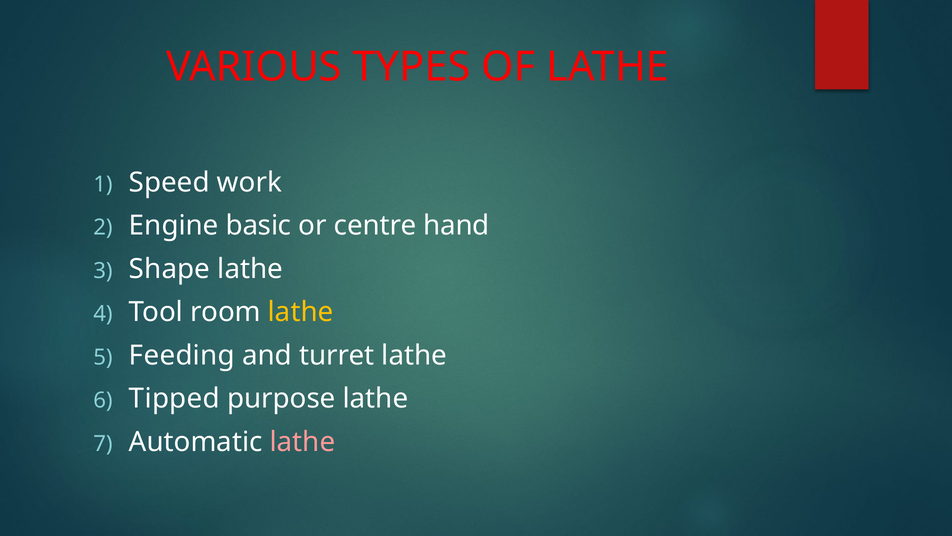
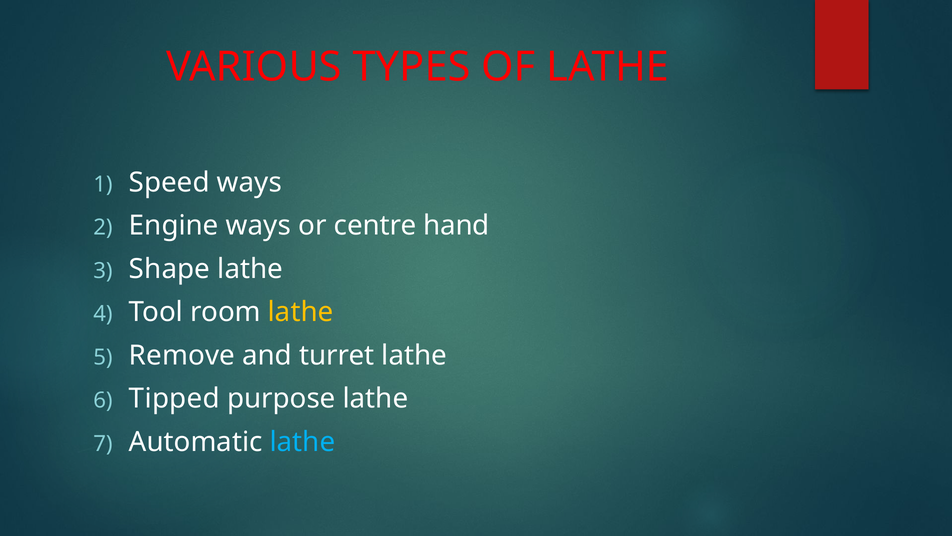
Speed work: work -> ways
Engine basic: basic -> ways
Feeding: Feeding -> Remove
lathe at (303, 441) colour: pink -> light blue
